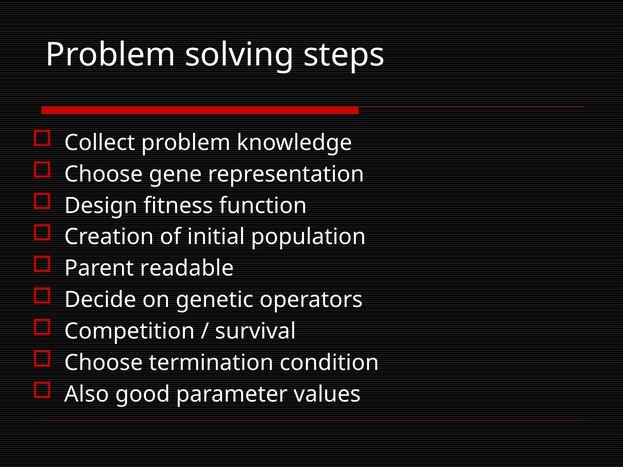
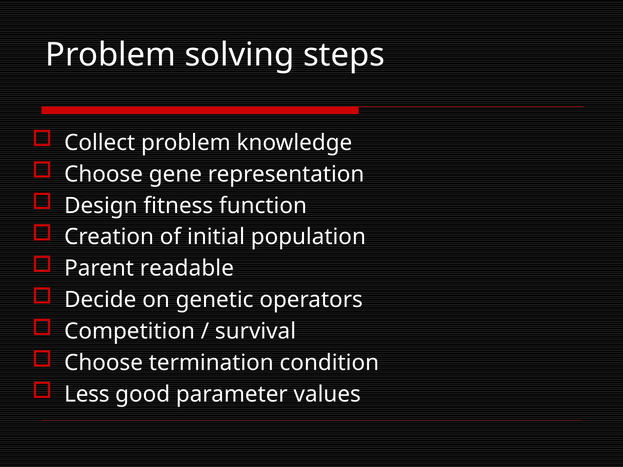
Also: Also -> Less
